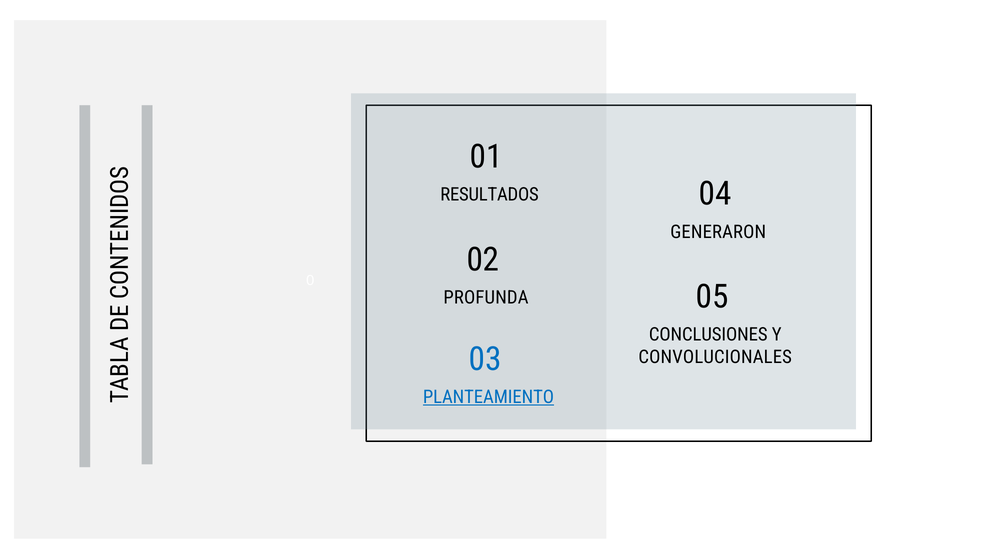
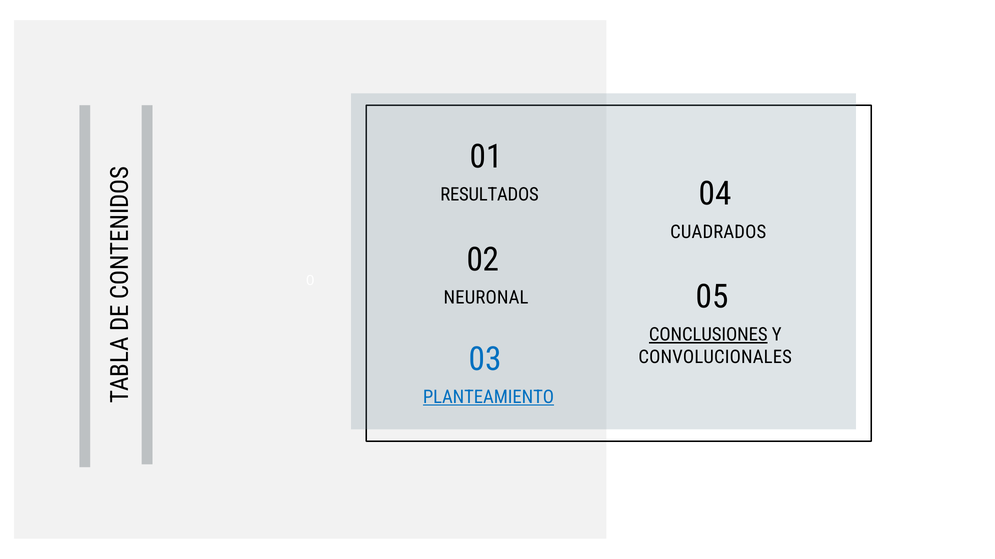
GENERARON: GENERARON -> CUADRADOS
PROFUNDA: PROFUNDA -> NEURONAL
CONCLUSIONES underline: none -> present
